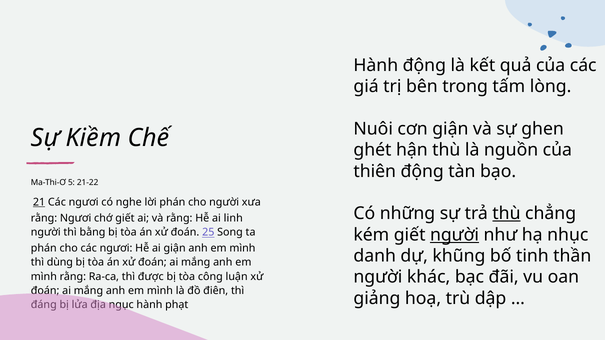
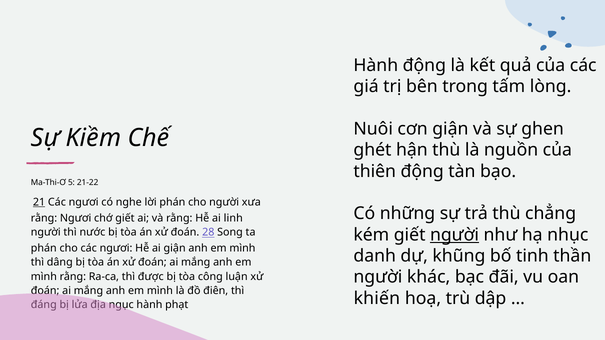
thù at (506, 214) underline: present -> none
bằng: bằng -> nước
25: 25 -> 28
dùng: dùng -> dâng
giảng: giảng -> khiến
